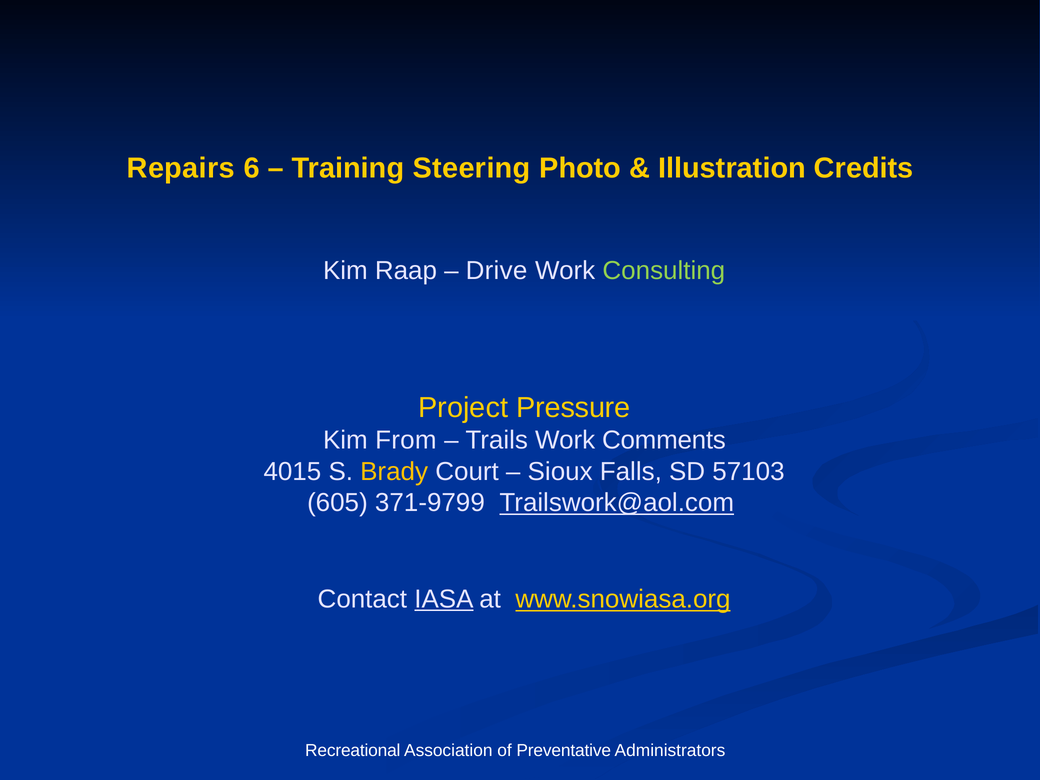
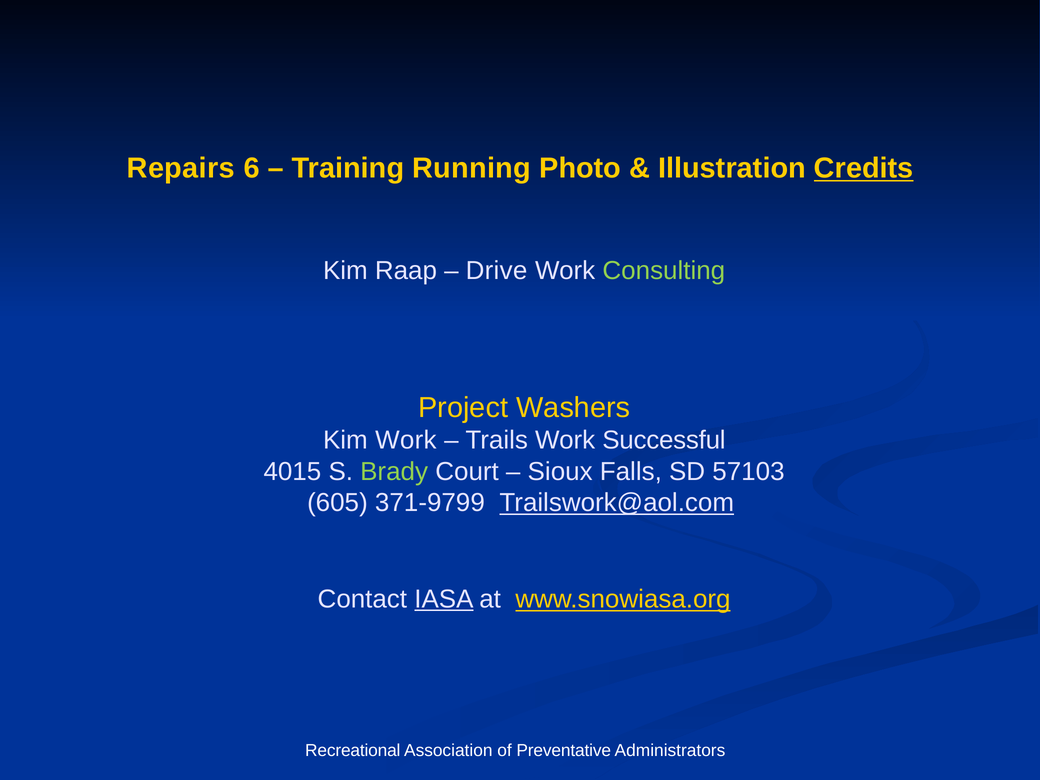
Steering: Steering -> Running
Credits underline: none -> present
Pressure: Pressure -> Washers
Kim From: From -> Work
Comments: Comments -> Successful
Brady colour: yellow -> light green
